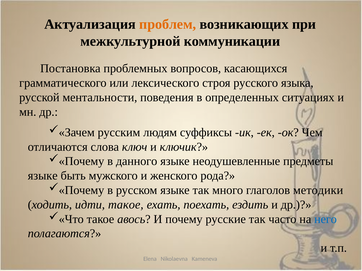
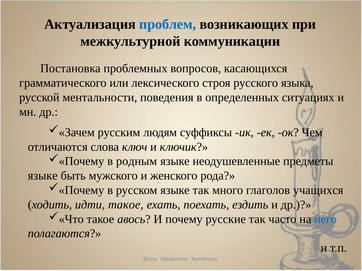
проблем colour: orange -> blue
данного: данного -> родным
методики: методики -> учащихся
